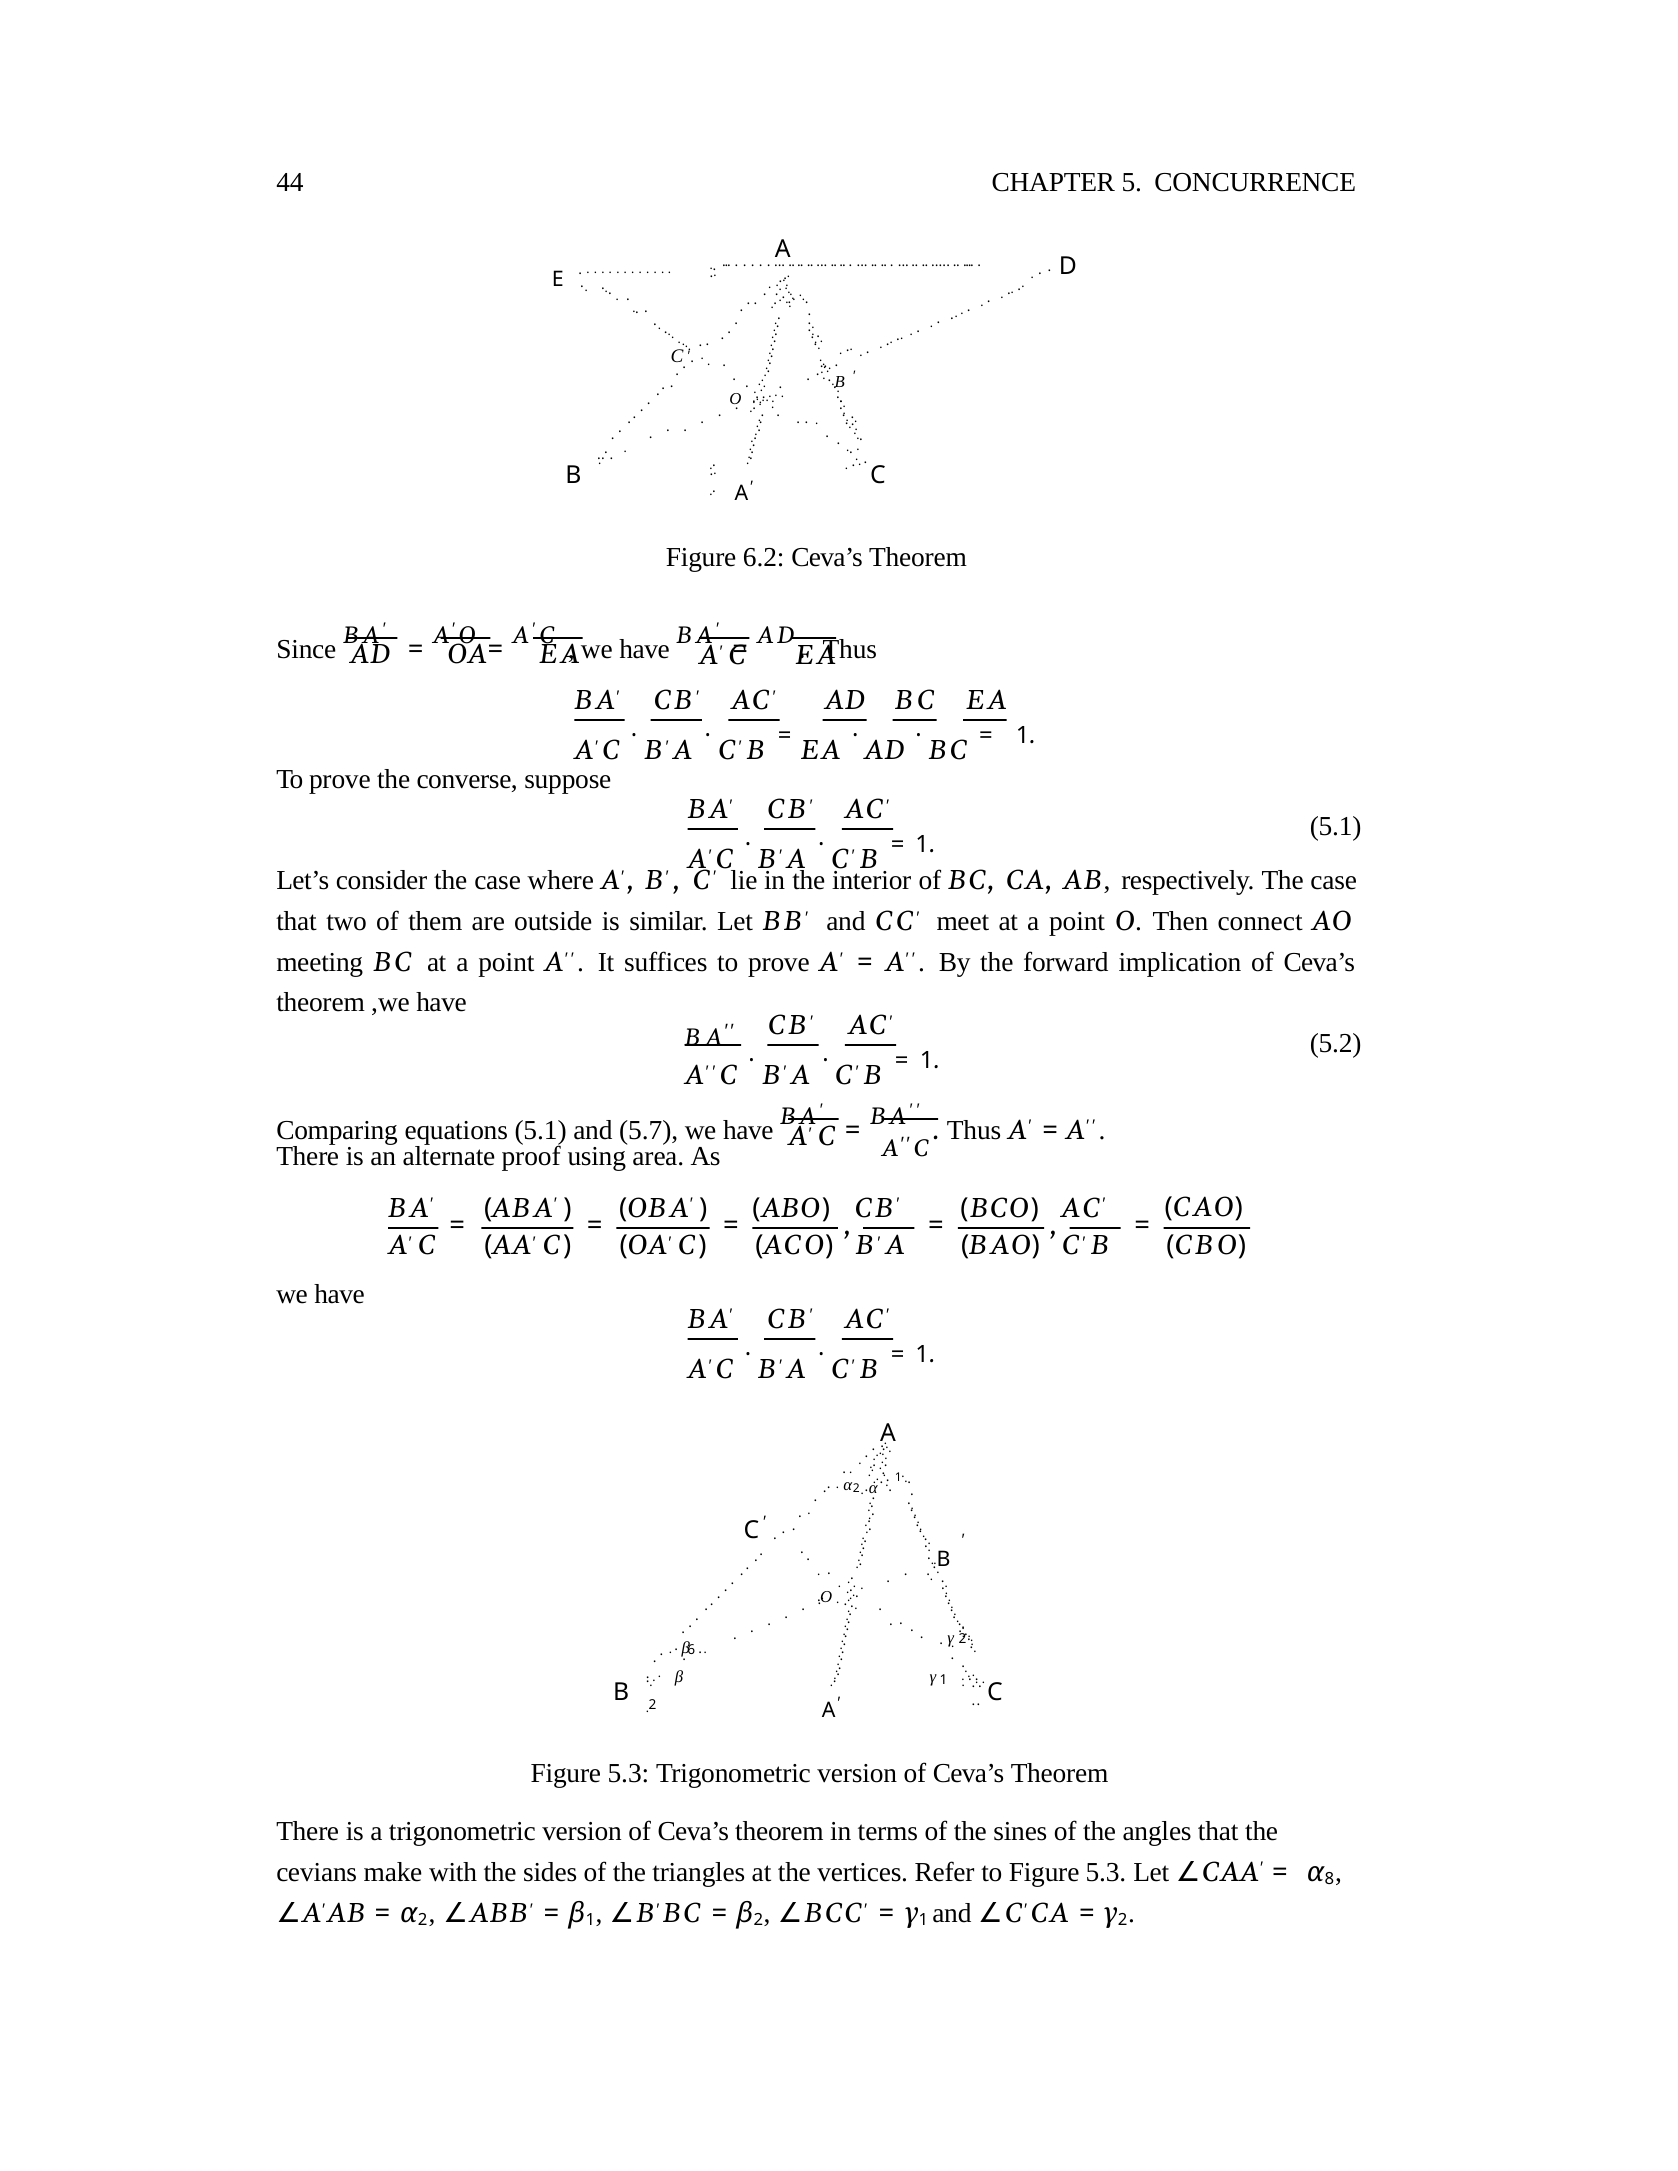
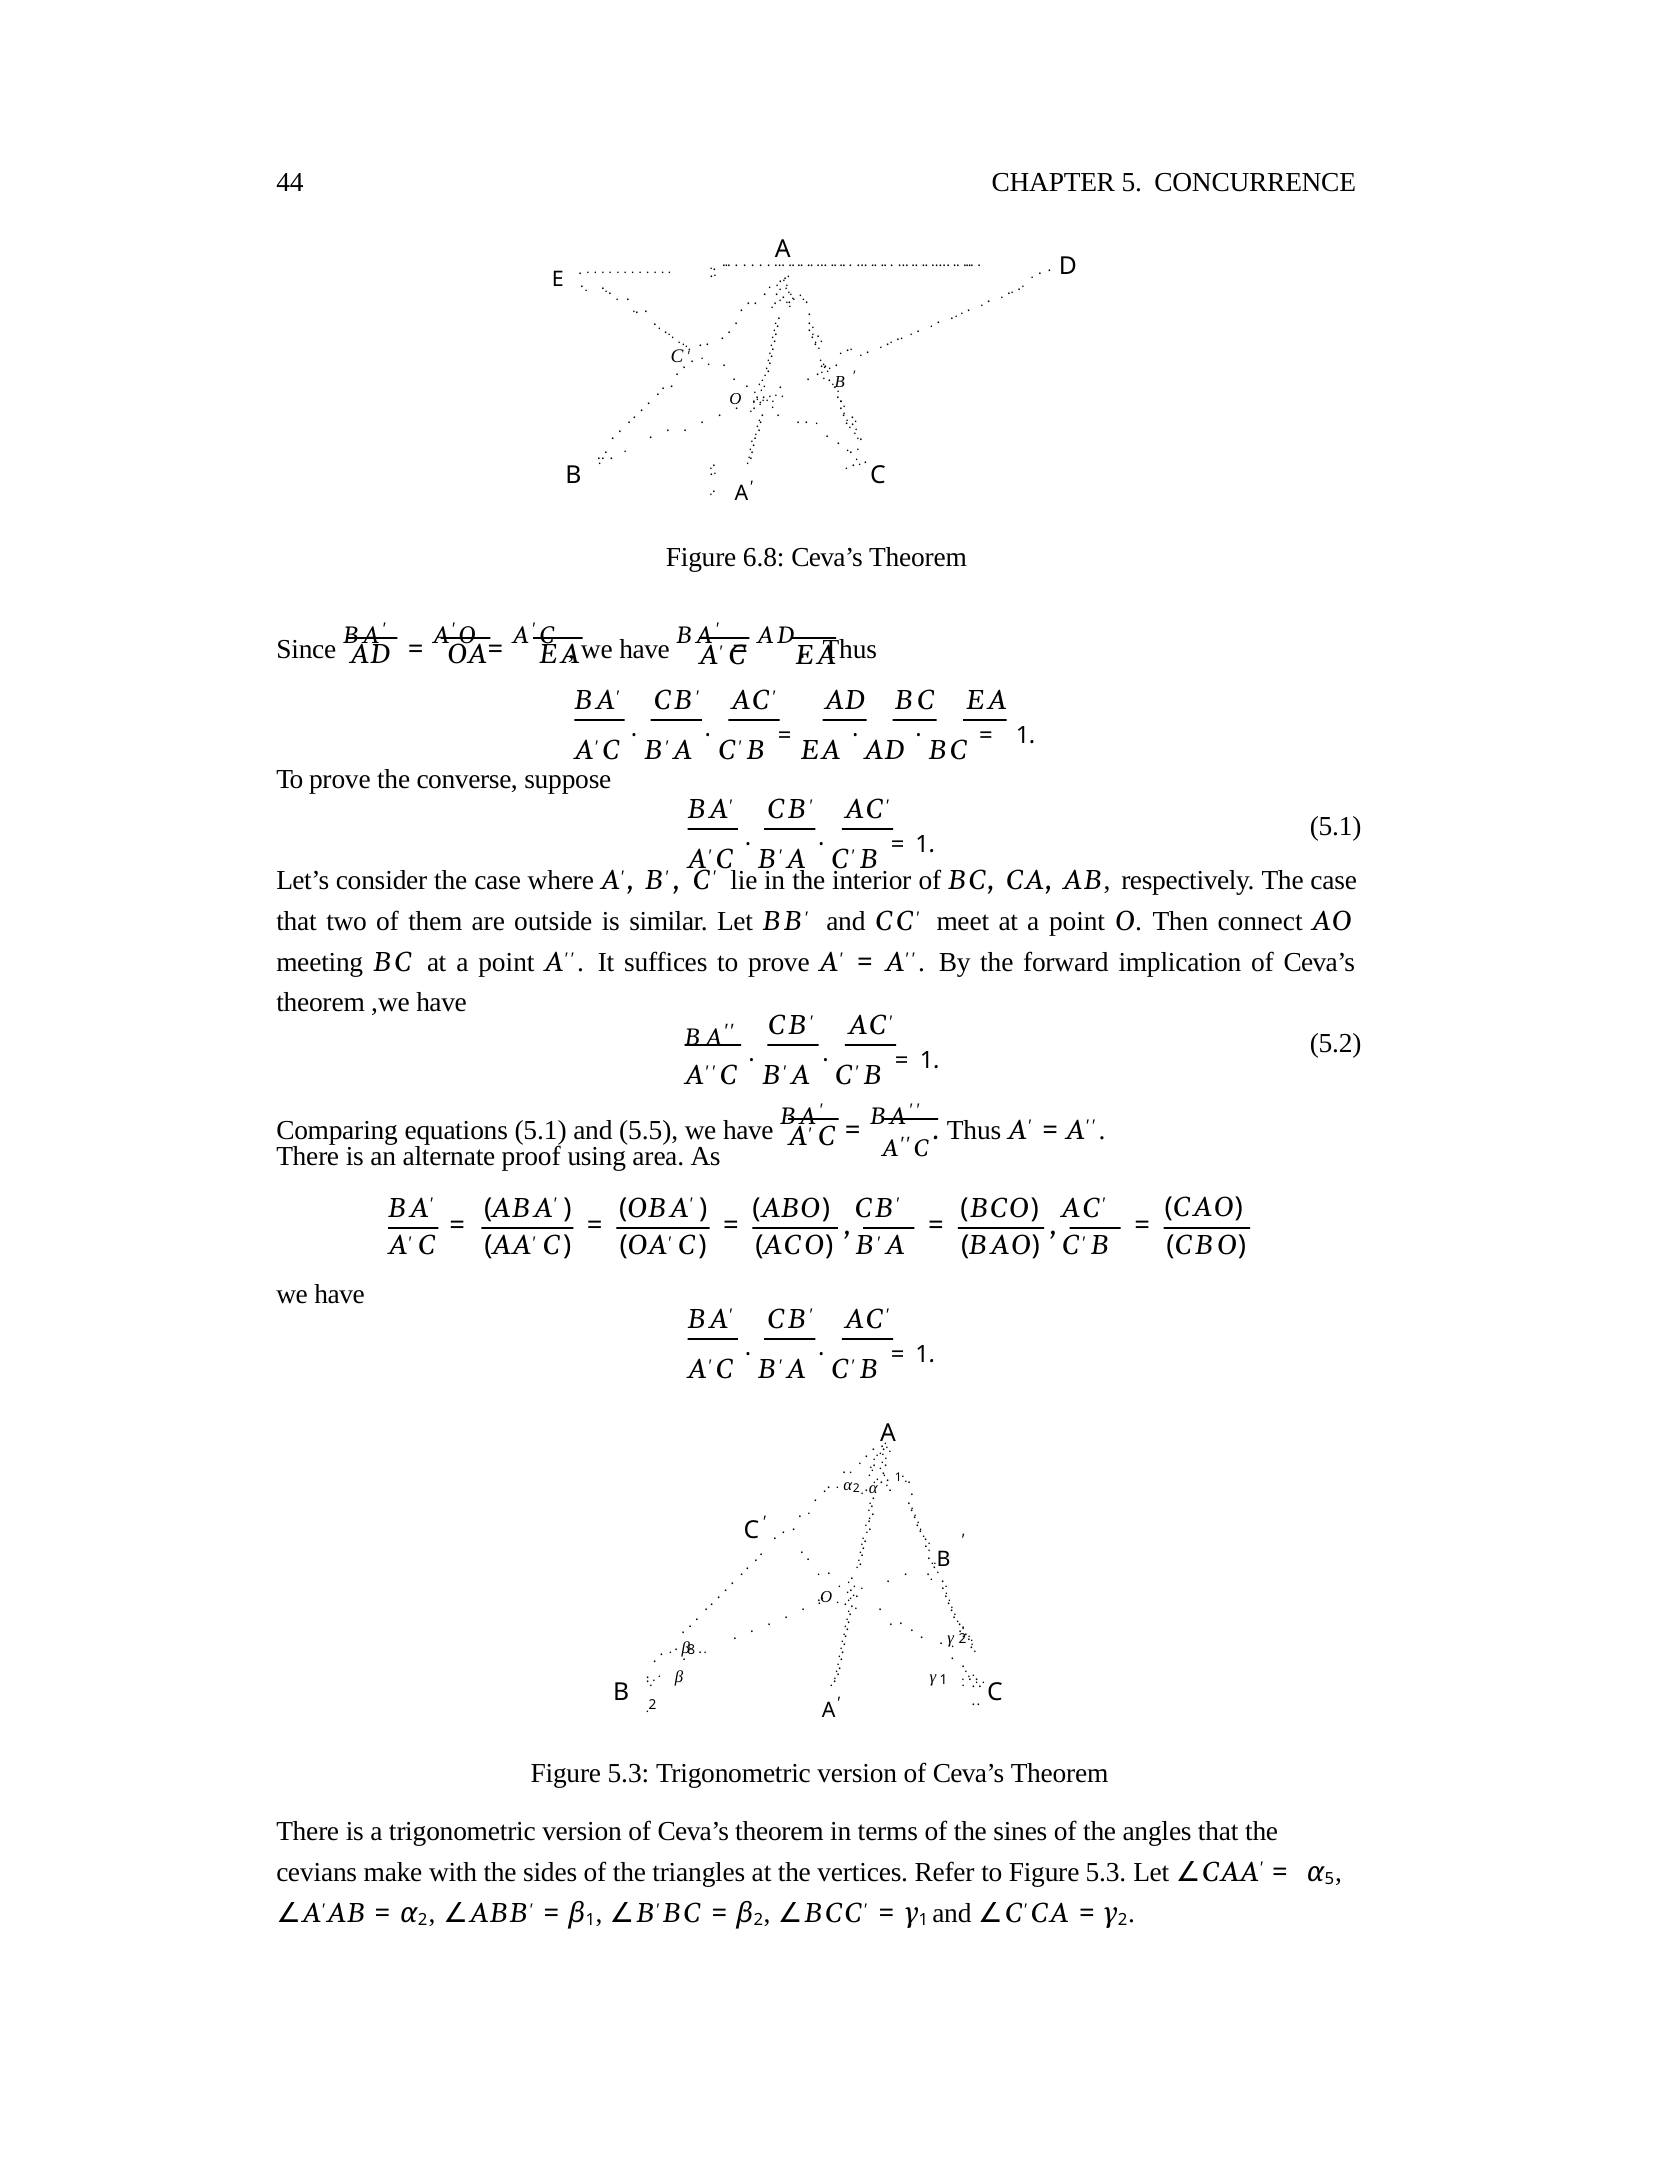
6.2: 6.2 -> 6.8
5.7: 5.7 -> 5.5
6: 6 -> 8
8 at (1329, 1879): 8 -> 5
